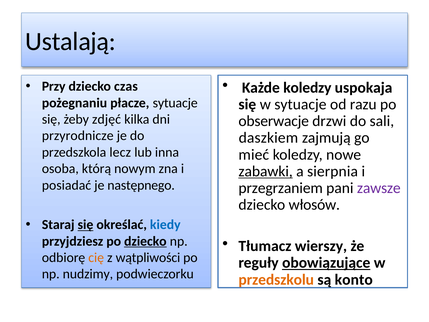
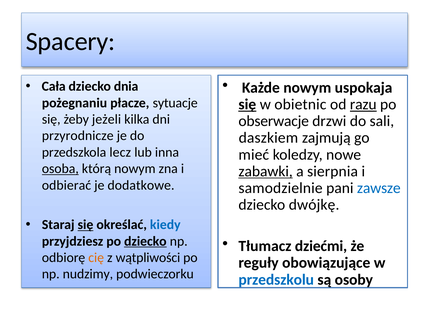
Ustalają: Ustalają -> Spacery
Każde koledzy: koledzy -> nowym
Przy: Przy -> Cała
czas: czas -> dnia
się at (247, 104) underline: none -> present
w sytuacje: sytuacje -> obietnic
razu underline: none -> present
zdjęć: zdjęć -> jeżeli
osoba underline: none -> present
posiadać: posiadać -> odbierać
następnego: następnego -> dodatkowe
przegrzaniem: przegrzaniem -> samodzielnie
zawsze colour: purple -> blue
włosów: włosów -> dwójkę
wierszy: wierszy -> dziećmi
obowiązujące underline: present -> none
przedszkolu colour: orange -> blue
konto: konto -> osoby
